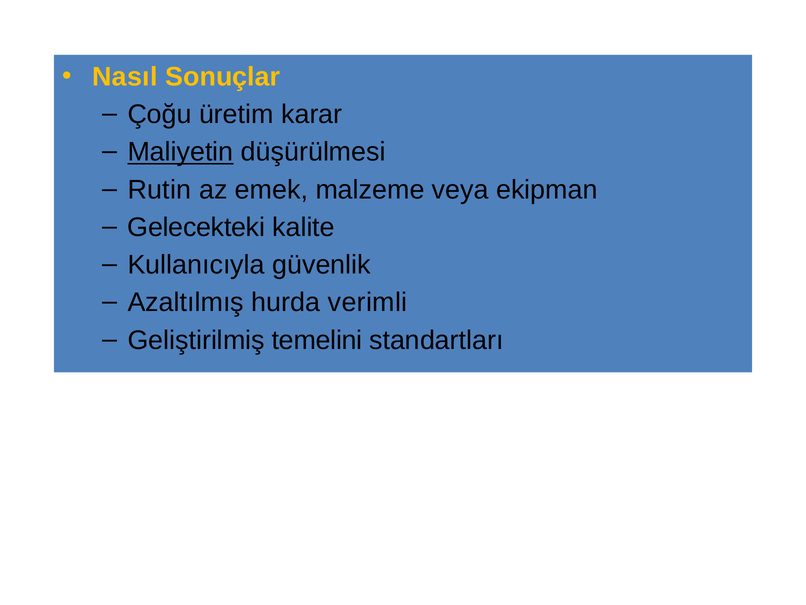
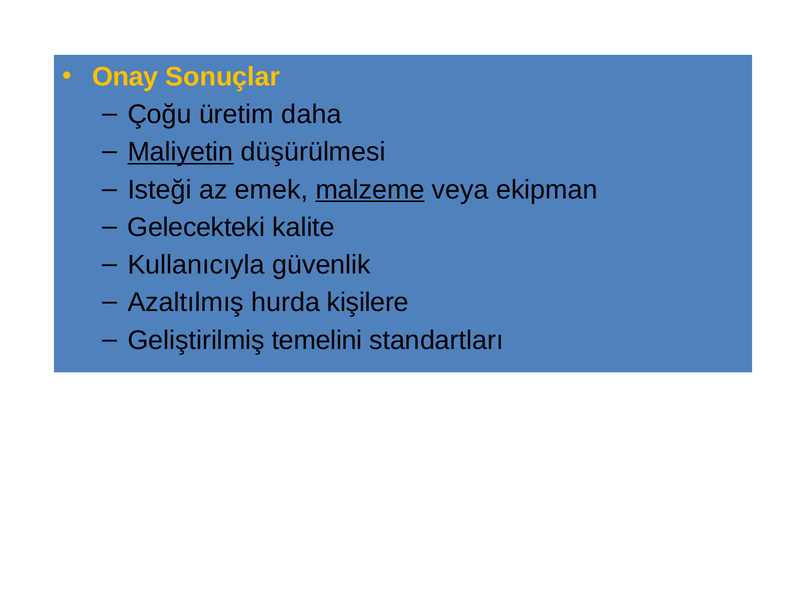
Nasıl: Nasıl -> Onay
karar: karar -> daha
Rutin: Rutin -> Isteği
malzeme underline: none -> present
verimli: verimli -> kişilere
